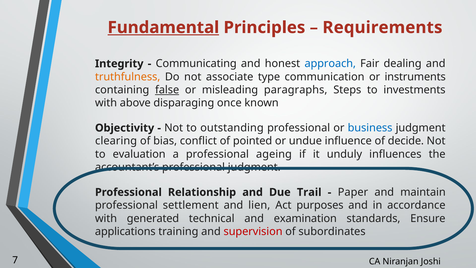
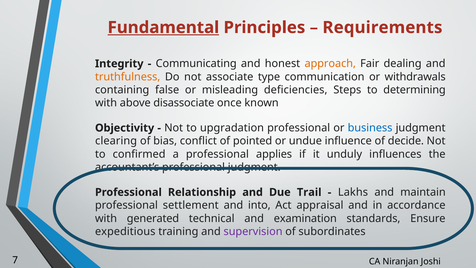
approach colour: blue -> orange
instruments: instruments -> withdrawals
false underline: present -> none
paragraphs: paragraphs -> deficiencies
investments: investments -> determining
disparaging: disparaging -> disassociate
outstanding: outstanding -> upgradation
evaluation: evaluation -> confirmed
ageing: ageing -> applies
Paper: Paper -> Lakhs
lien: lien -> into
purposes: purposes -> appraisal
applications: applications -> expeditious
supervision colour: red -> purple
